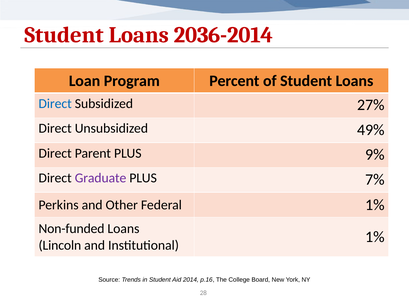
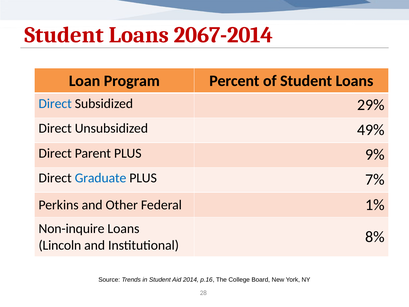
2036-2014: 2036-2014 -> 2067-2014
27%: 27% -> 29%
Graduate colour: purple -> blue
Non-funded: Non-funded -> Non-inquire
1% at (375, 237): 1% -> 8%
